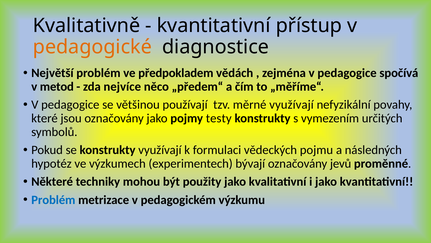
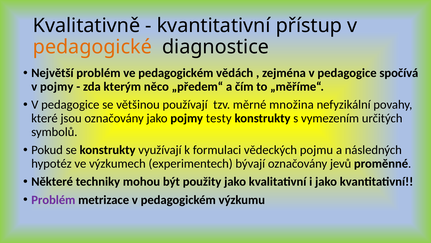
ve předpokladem: předpokladem -> pedagogickém
v metod: metod -> pojmy
nejvíce: nejvíce -> kterým
měrné využívají: využívají -> množina
Problém at (53, 199) colour: blue -> purple
